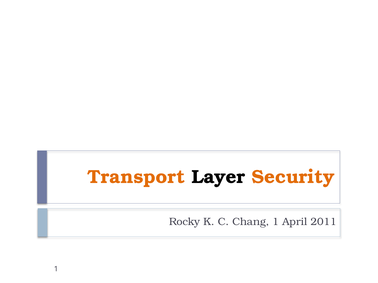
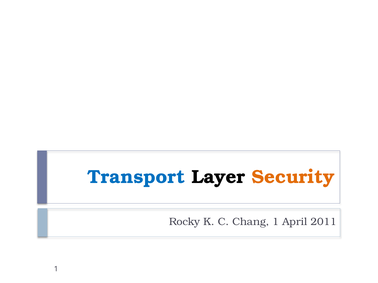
Transport colour: orange -> blue
